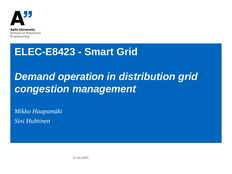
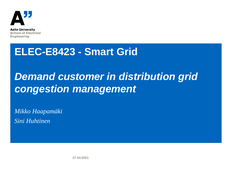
operation: operation -> customer
